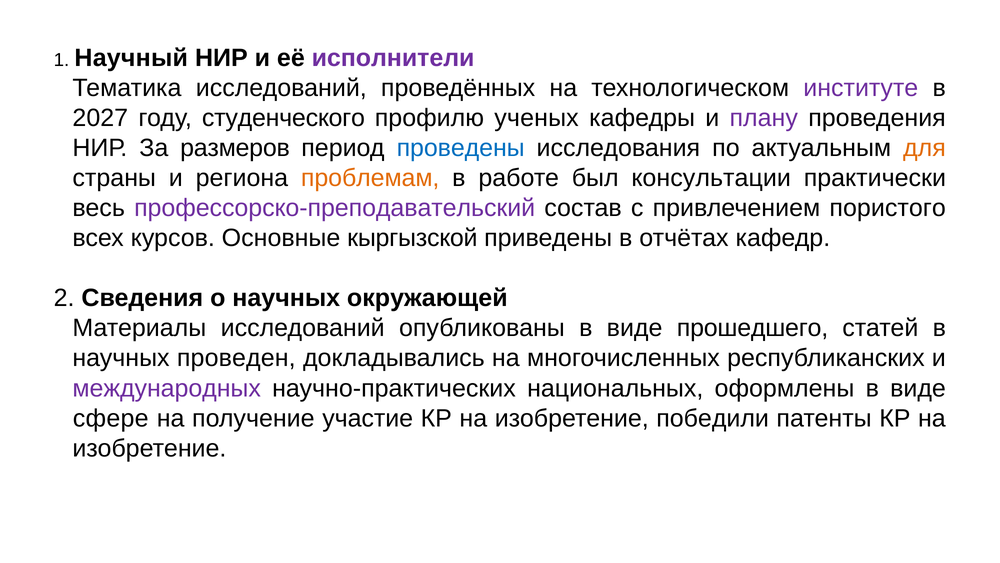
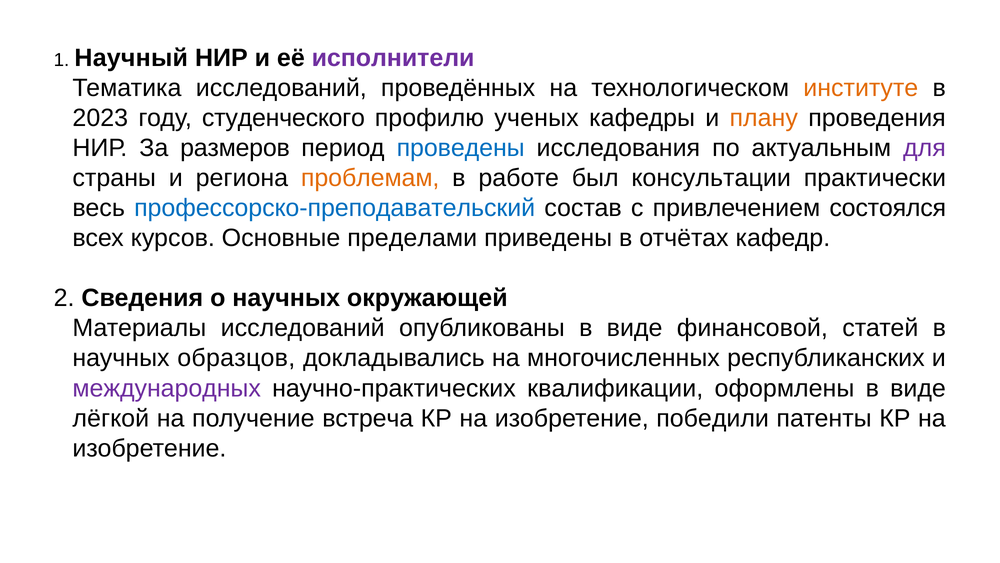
институте colour: purple -> orange
2027: 2027 -> 2023
плану colour: purple -> orange
для colour: orange -> purple
профессорско-преподавательский colour: purple -> blue
пористого: пористого -> состоялся
кыргызской: кыргызской -> пределами
прошедшего: прошедшего -> финансовой
проведен: проведен -> образцов
национальных: национальных -> квалификации
сфере: сфере -> лёгкой
участие: участие -> встреча
